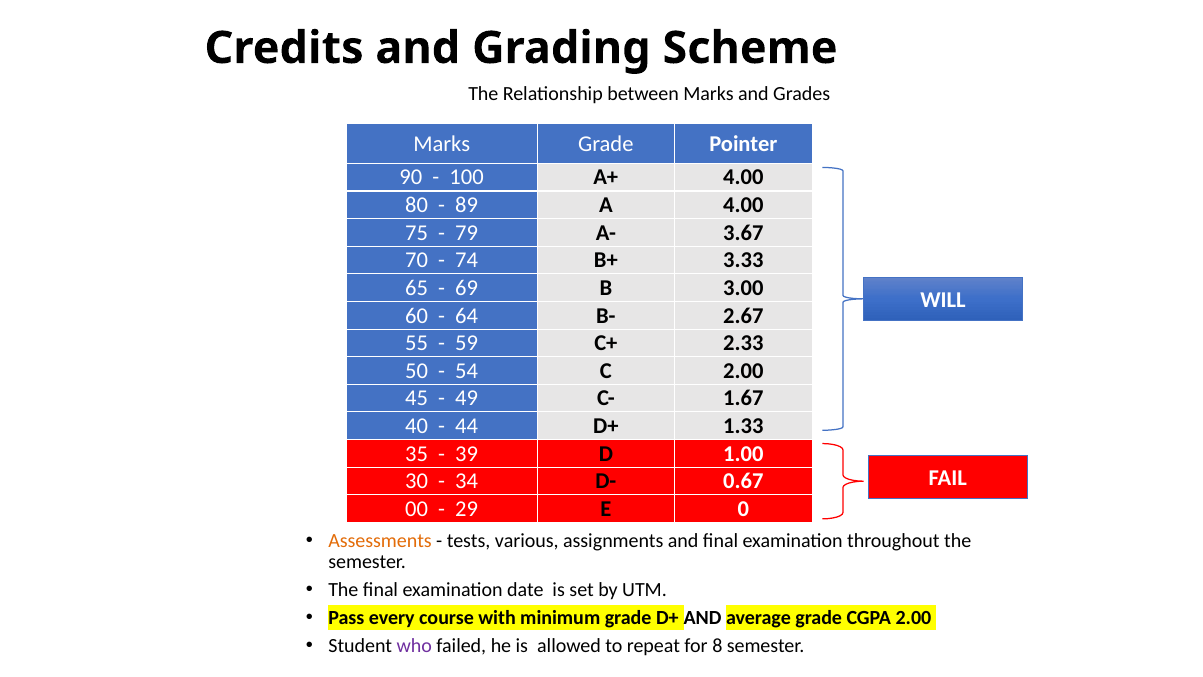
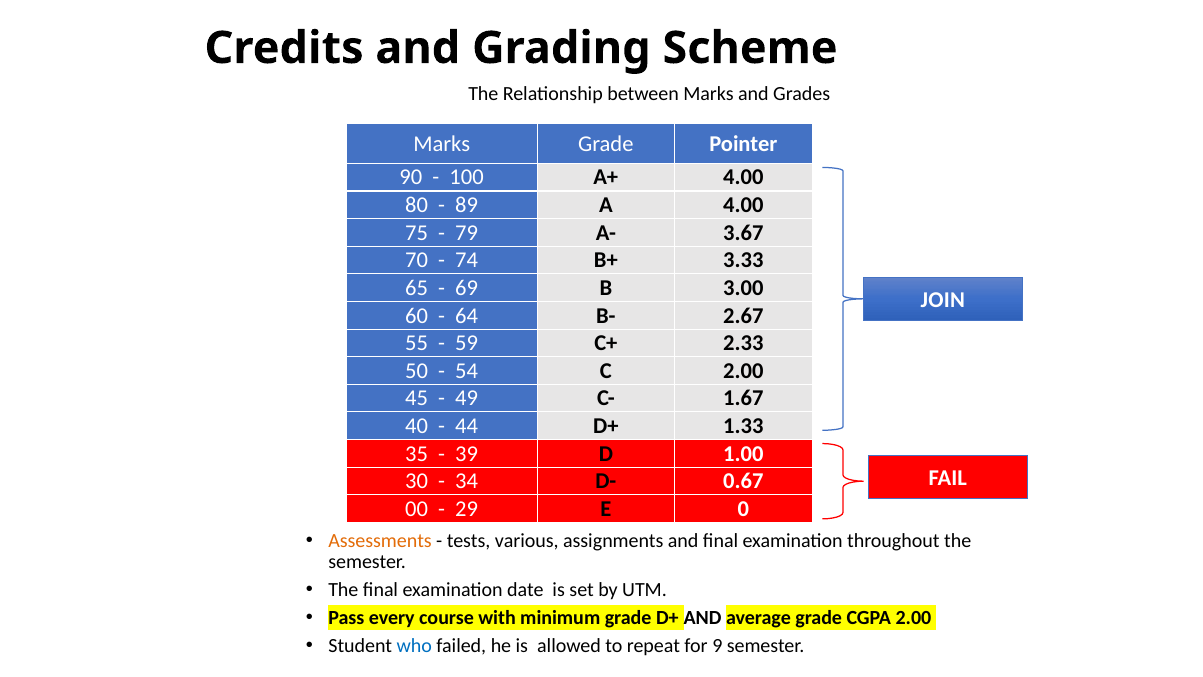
WILL: WILL -> JOIN
who colour: purple -> blue
8: 8 -> 9
